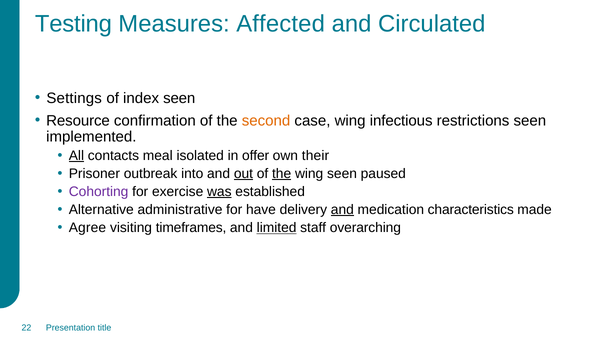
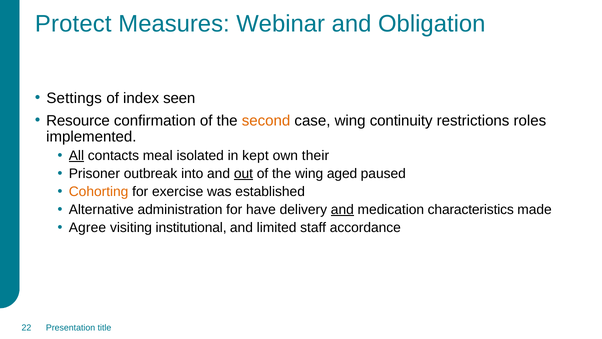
Testing: Testing -> Protect
Affected: Affected -> Webinar
Circulated: Circulated -> Obligation
infectious: infectious -> continuity
restrictions seen: seen -> roles
offer: offer -> kept
the at (282, 173) underline: present -> none
wing seen: seen -> aged
Cohorting colour: purple -> orange
was underline: present -> none
administrative: administrative -> administration
timeframes: timeframes -> institutional
limited underline: present -> none
overarching: overarching -> accordance
